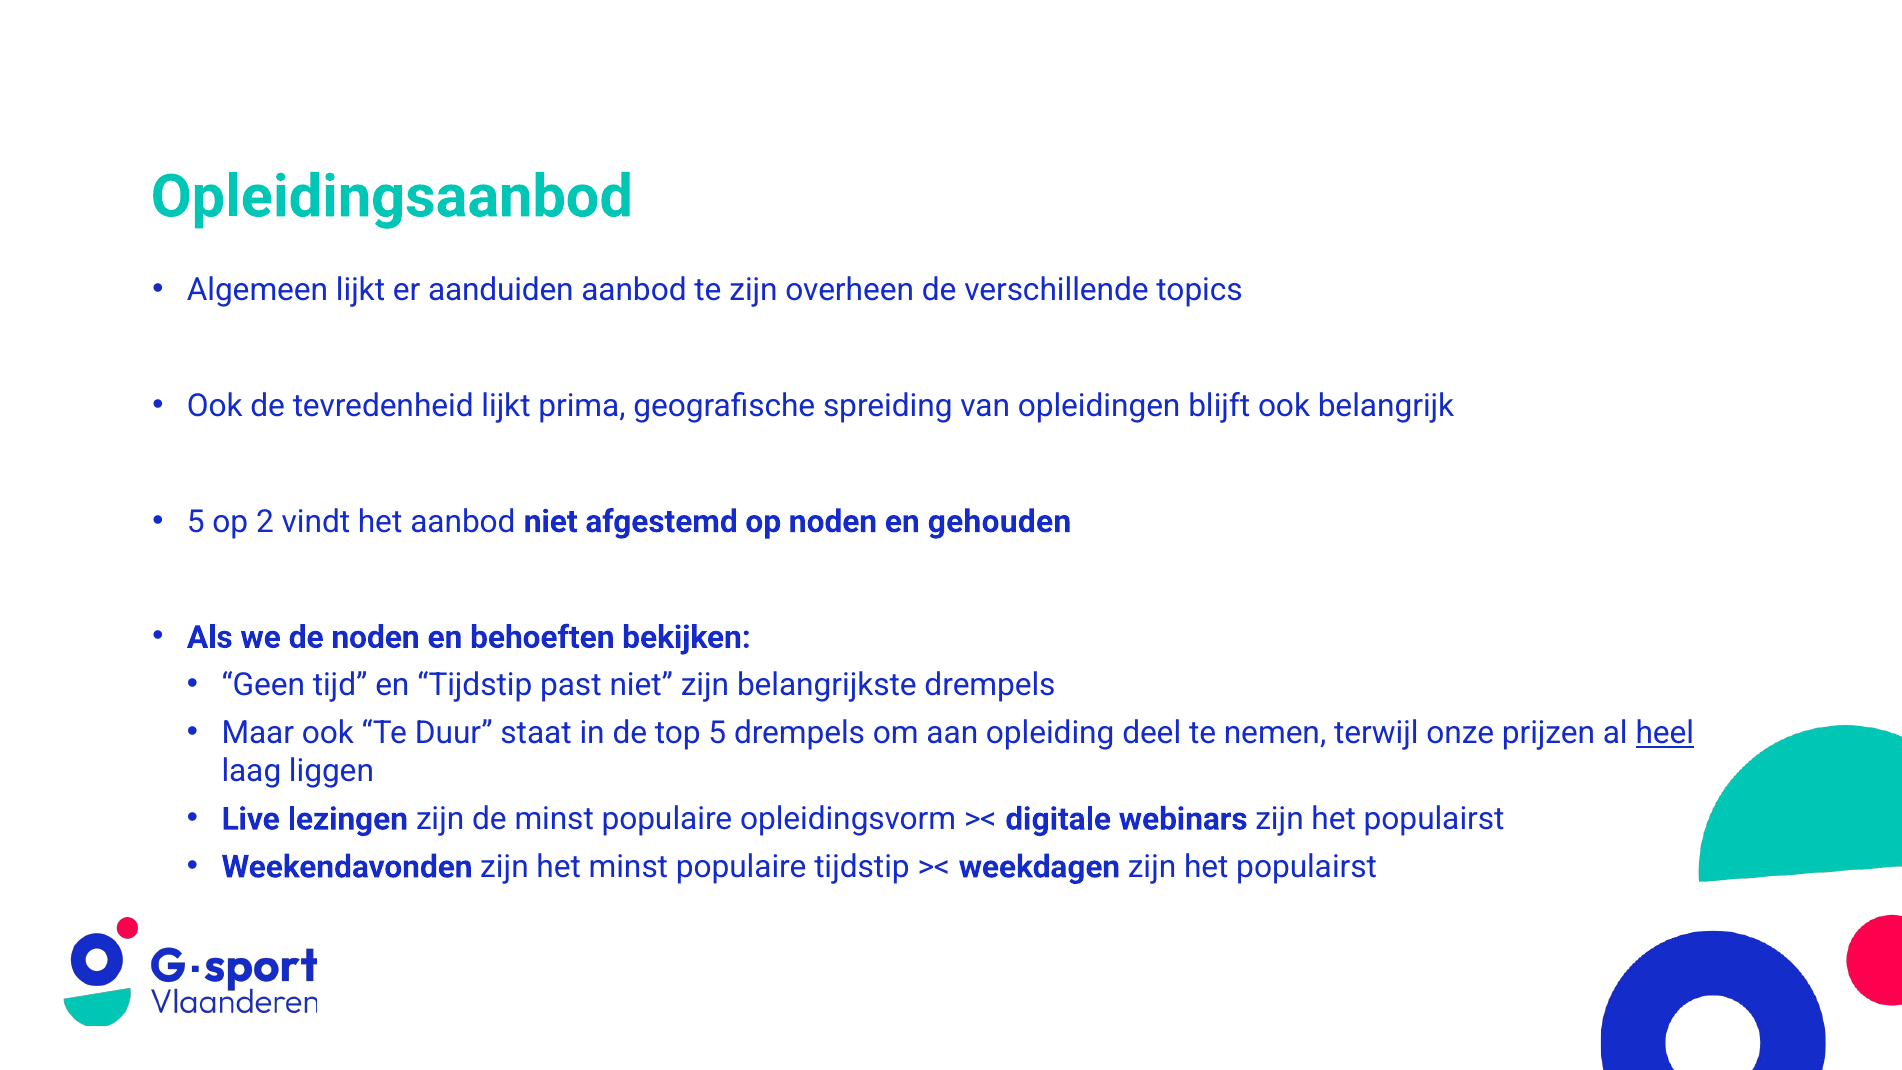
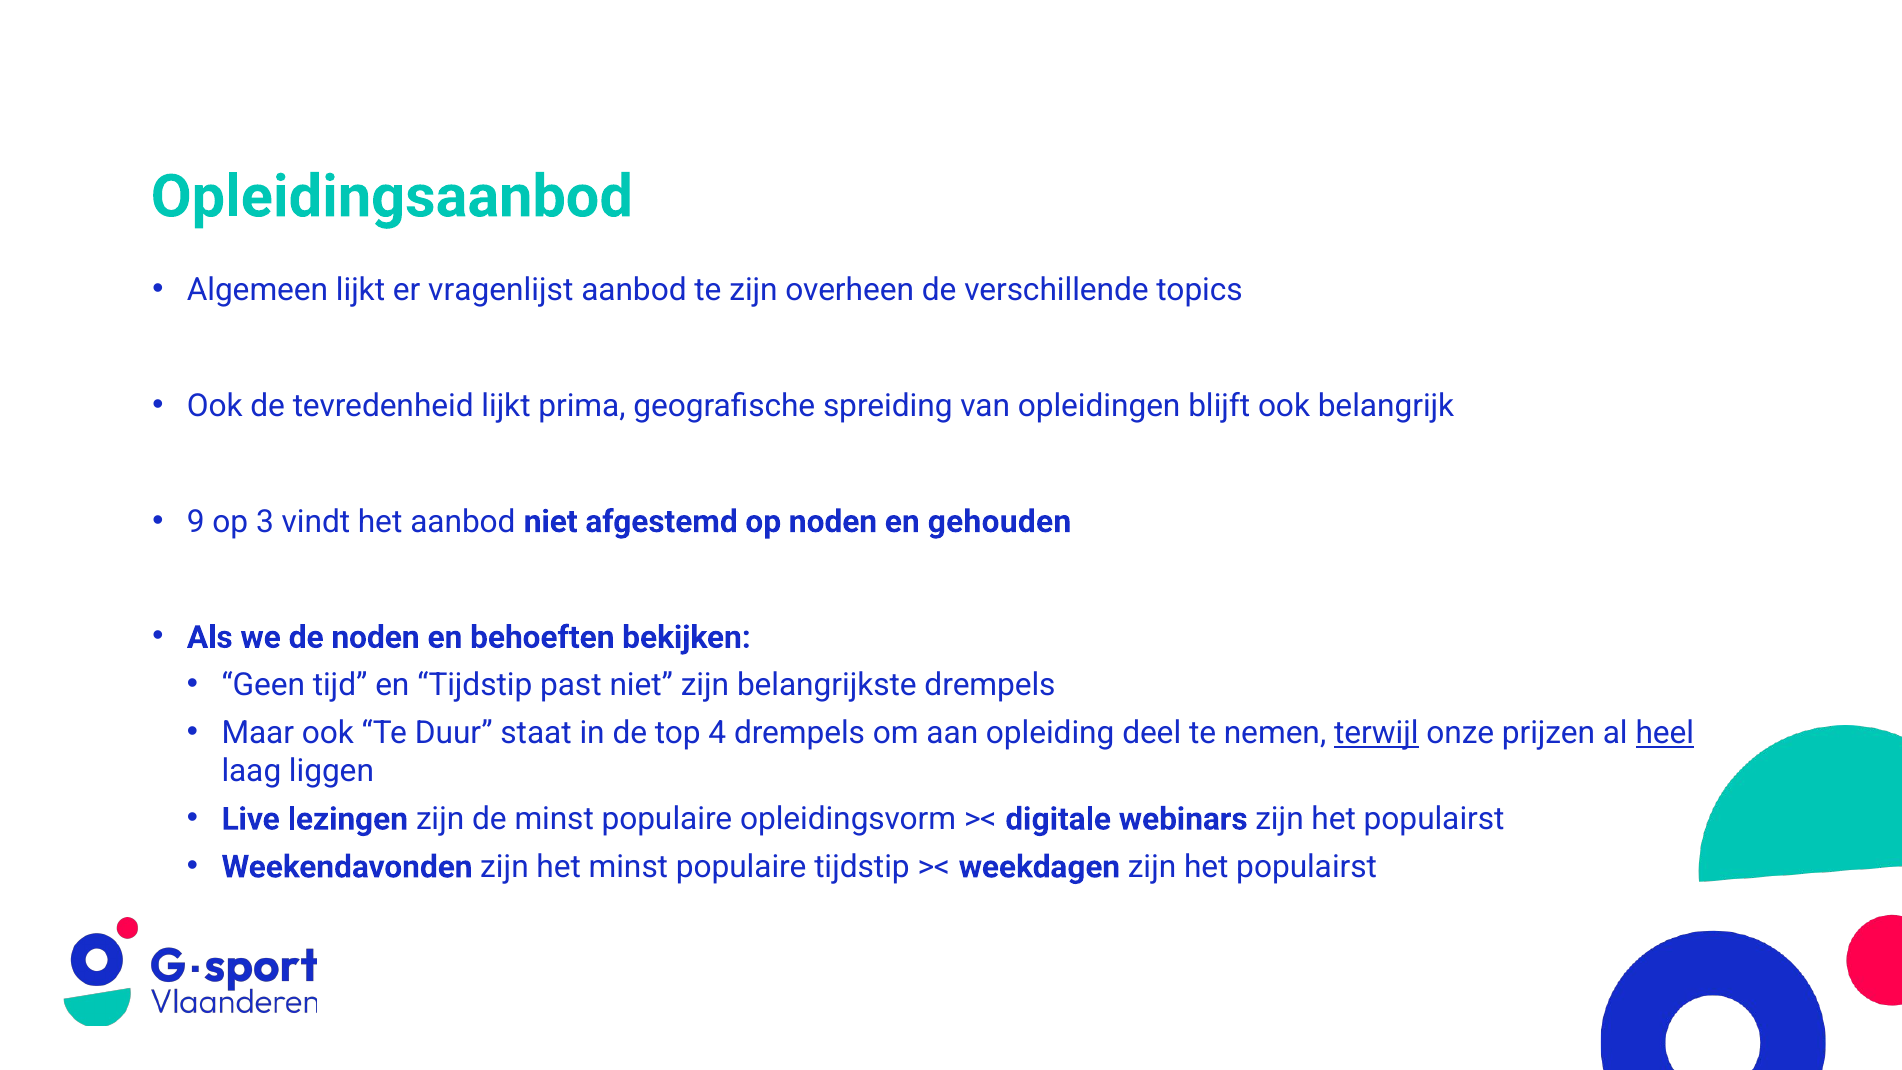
aanduiden: aanduiden -> vragenlijst
5 at (196, 522): 5 -> 9
2: 2 -> 3
top 5: 5 -> 4
terwijl underline: none -> present
